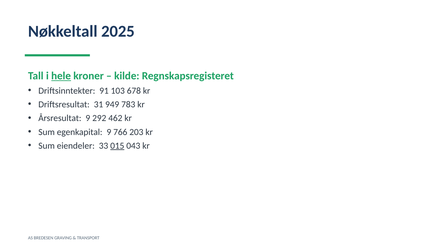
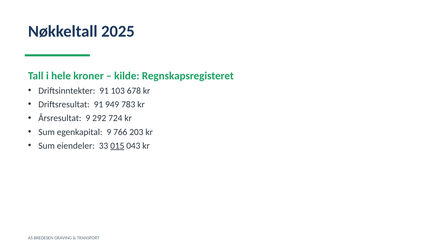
hele underline: present -> none
Driftsresultat 31: 31 -> 91
462: 462 -> 724
